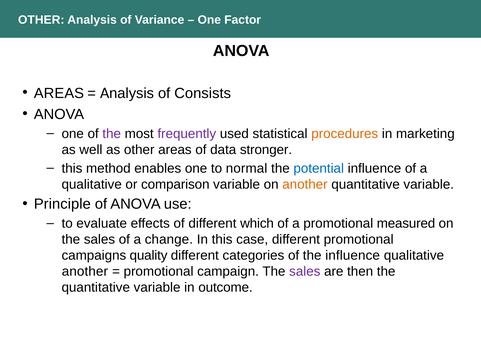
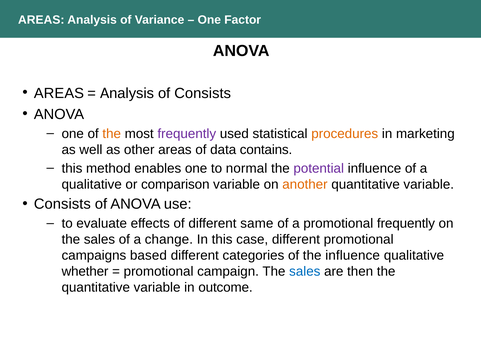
OTHER at (41, 20): OTHER -> AREAS
the at (112, 134) colour: purple -> orange
stronger: stronger -> contains
potential colour: blue -> purple
Principle at (62, 205): Principle -> Consists
which: which -> same
promotional measured: measured -> frequently
quality: quality -> based
another at (85, 272): another -> whether
sales at (305, 272) colour: purple -> blue
